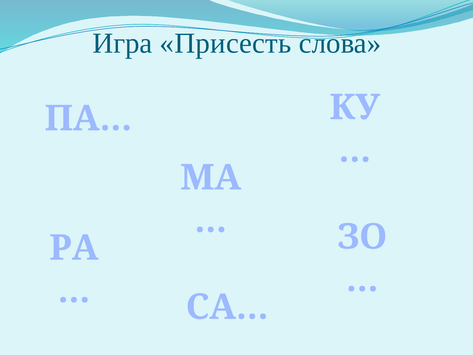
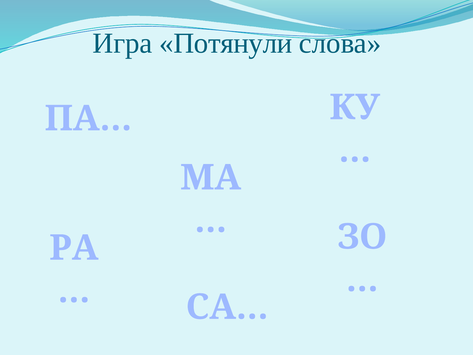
Присесть: Присесть -> Потянули
